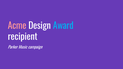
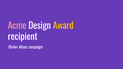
Award colour: light blue -> yellow
